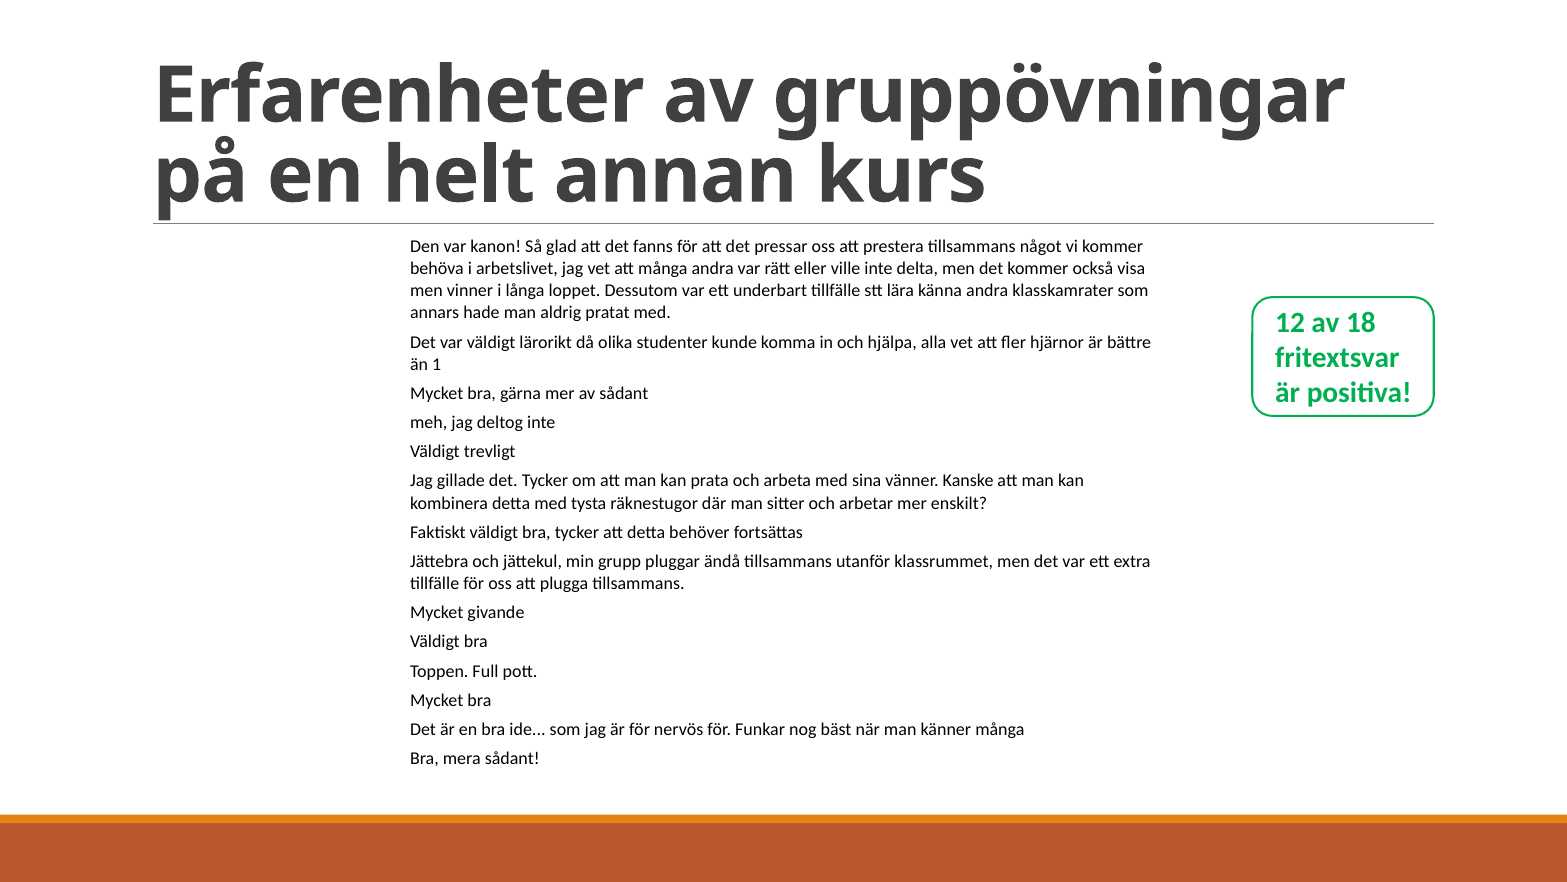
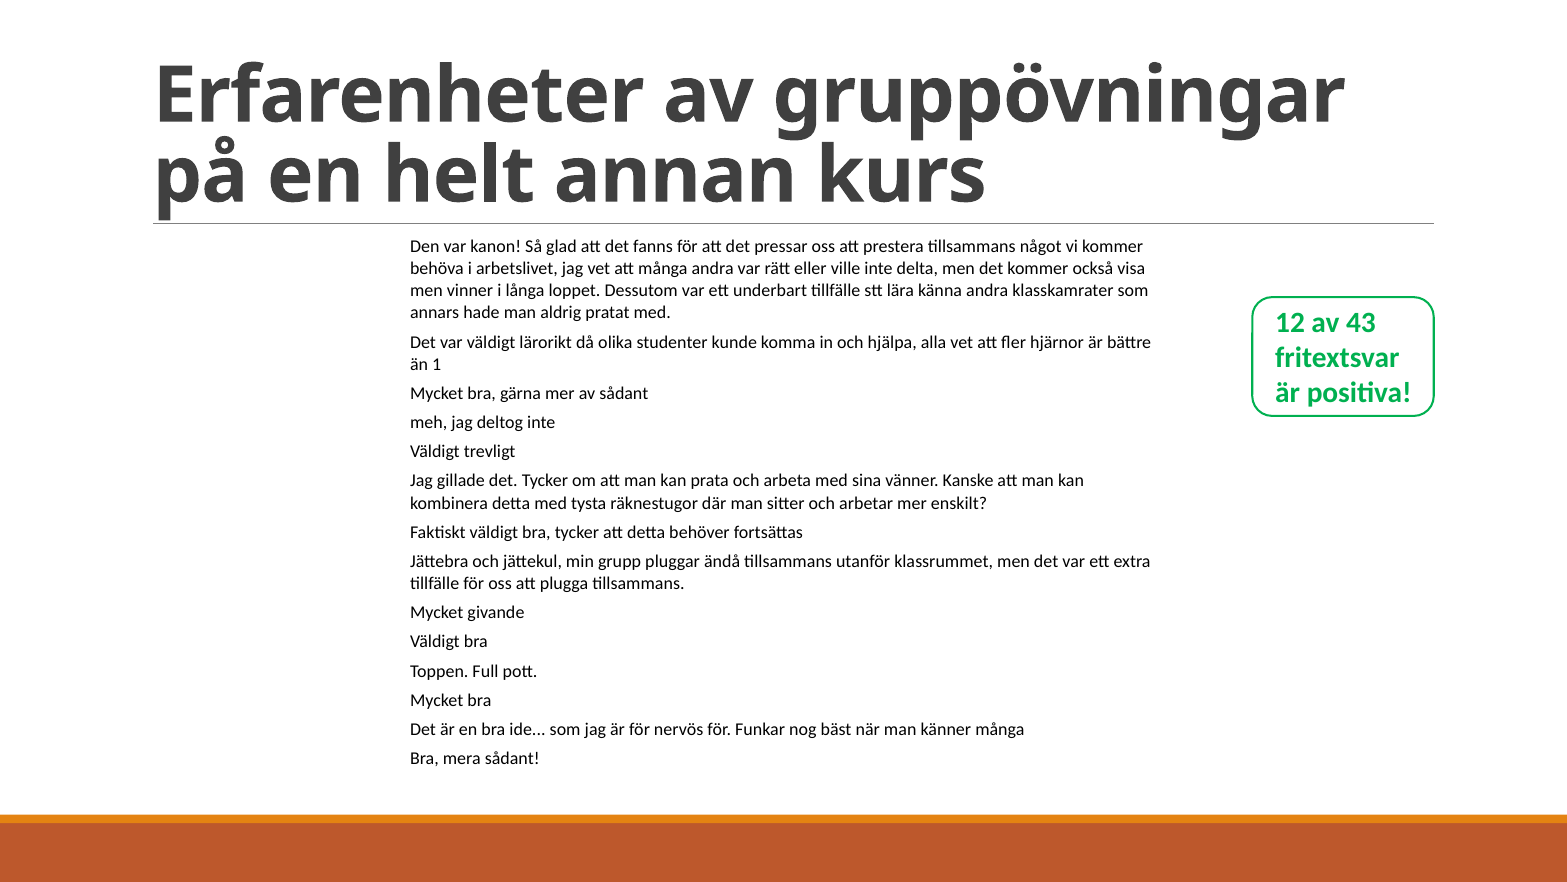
18: 18 -> 43
